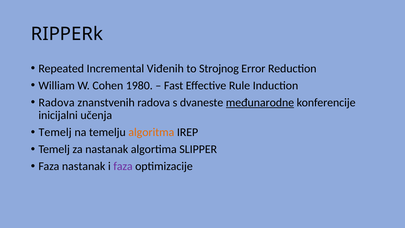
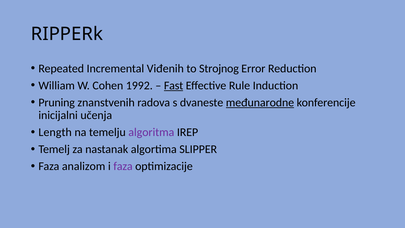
1980: 1980 -> 1992
Fast underline: none -> present
Radova at (57, 102): Radova -> Pruning
Temelj at (55, 132): Temelj -> Length
algoritma colour: orange -> purple
Faza nastanak: nastanak -> analizom
